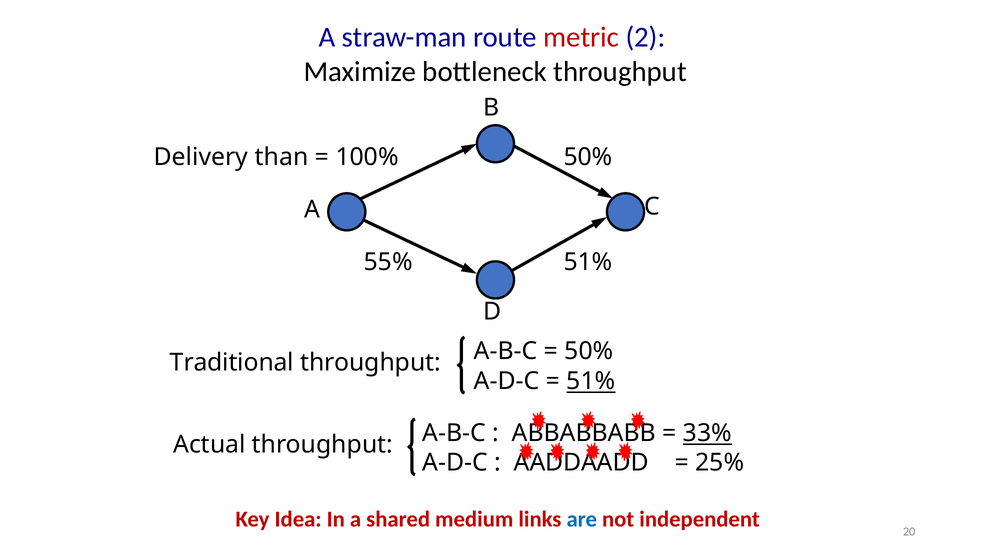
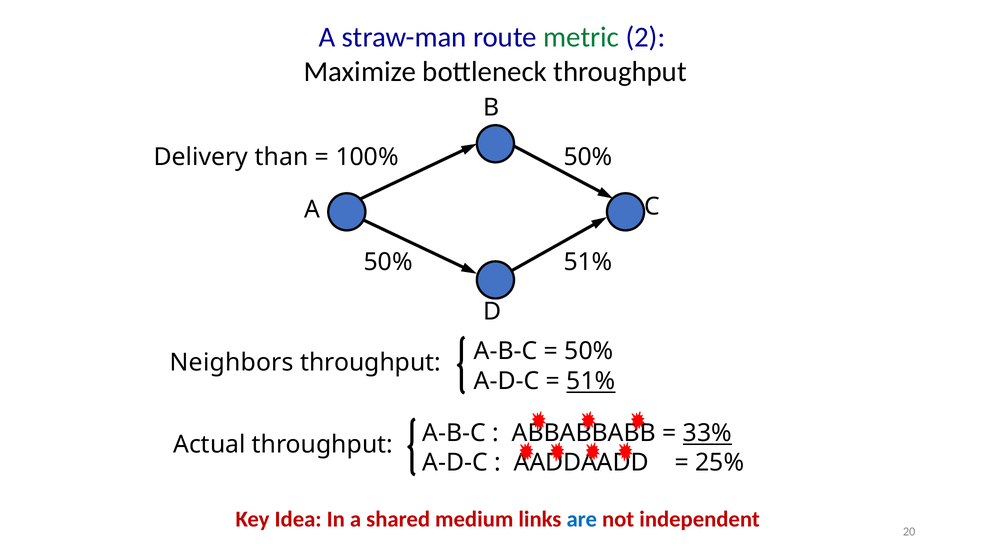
metric colour: red -> green
55% at (388, 262): 55% -> 50%
Traditional: Traditional -> Neighbors
